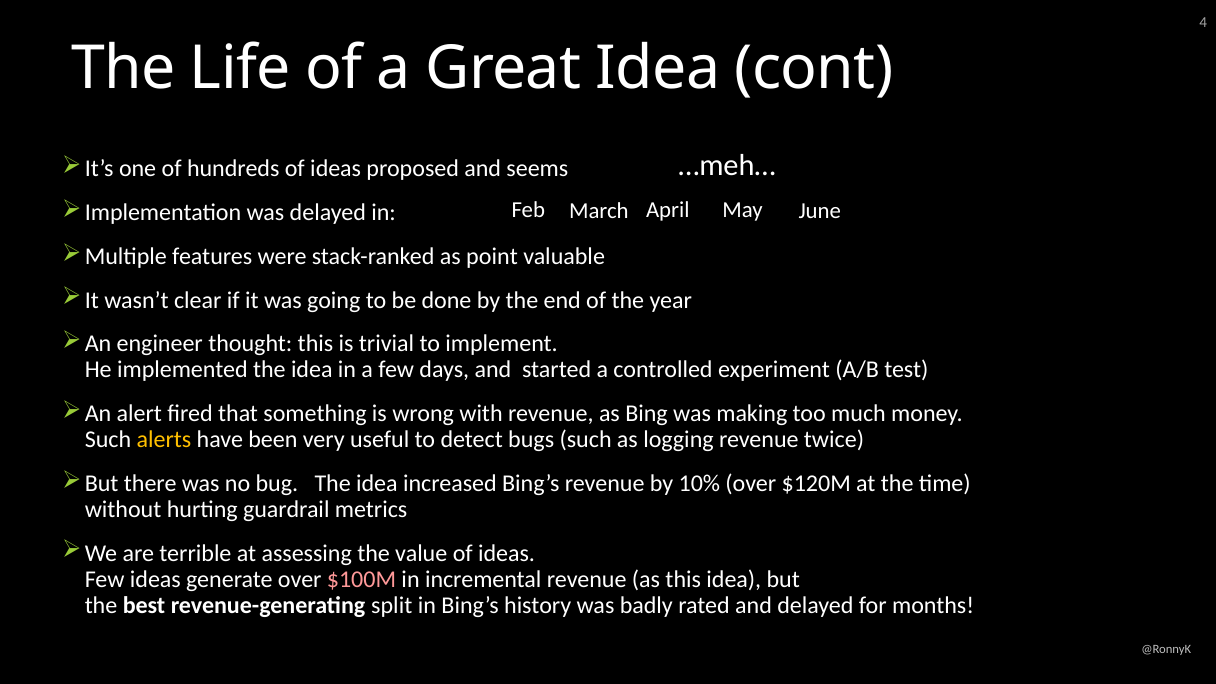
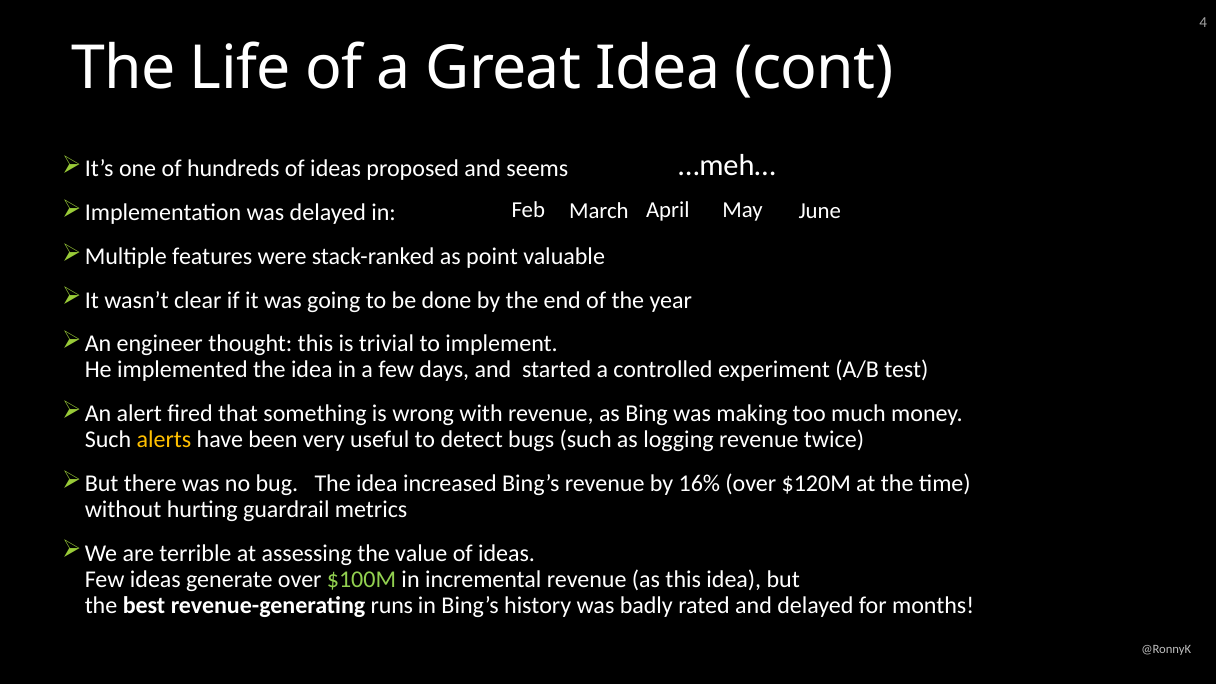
10%: 10% -> 16%
$100M colour: pink -> light green
split: split -> runs
